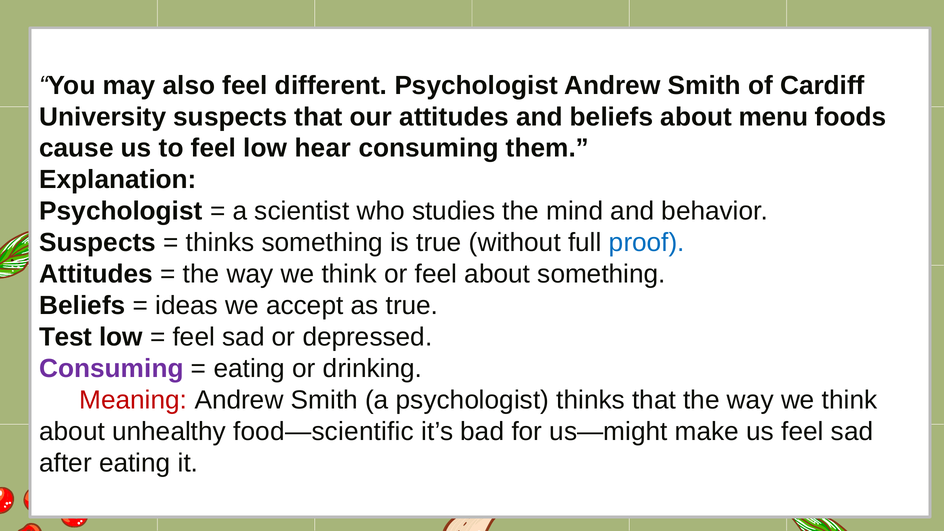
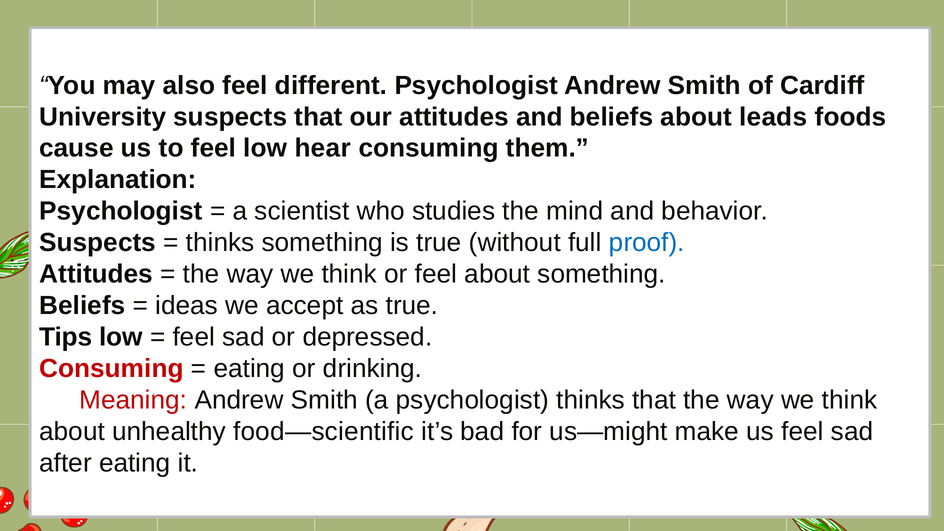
menu: menu -> leads
Test: Test -> Tips
Consuming at (111, 369) colour: purple -> red
